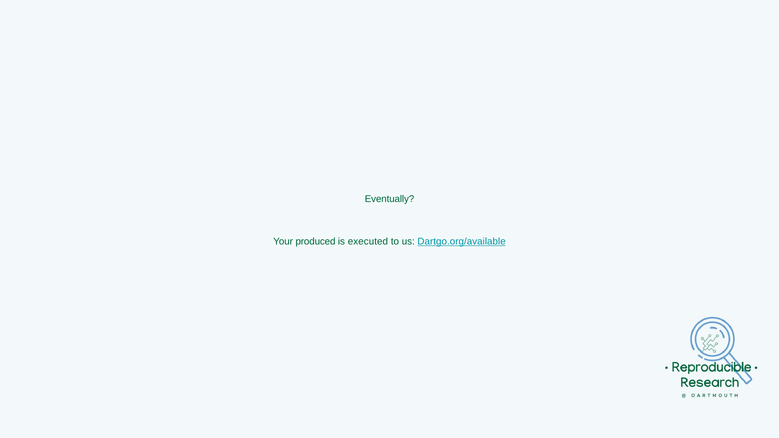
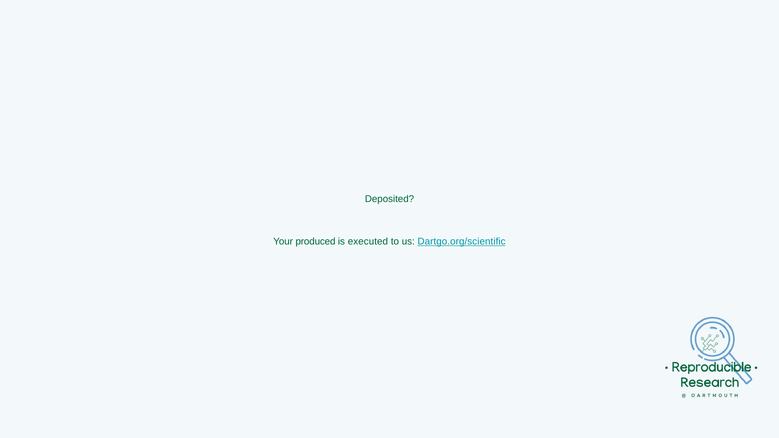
Eventually: Eventually -> Deposited
Dartgo.org/available: Dartgo.org/available -> Dartgo.org/scientific
